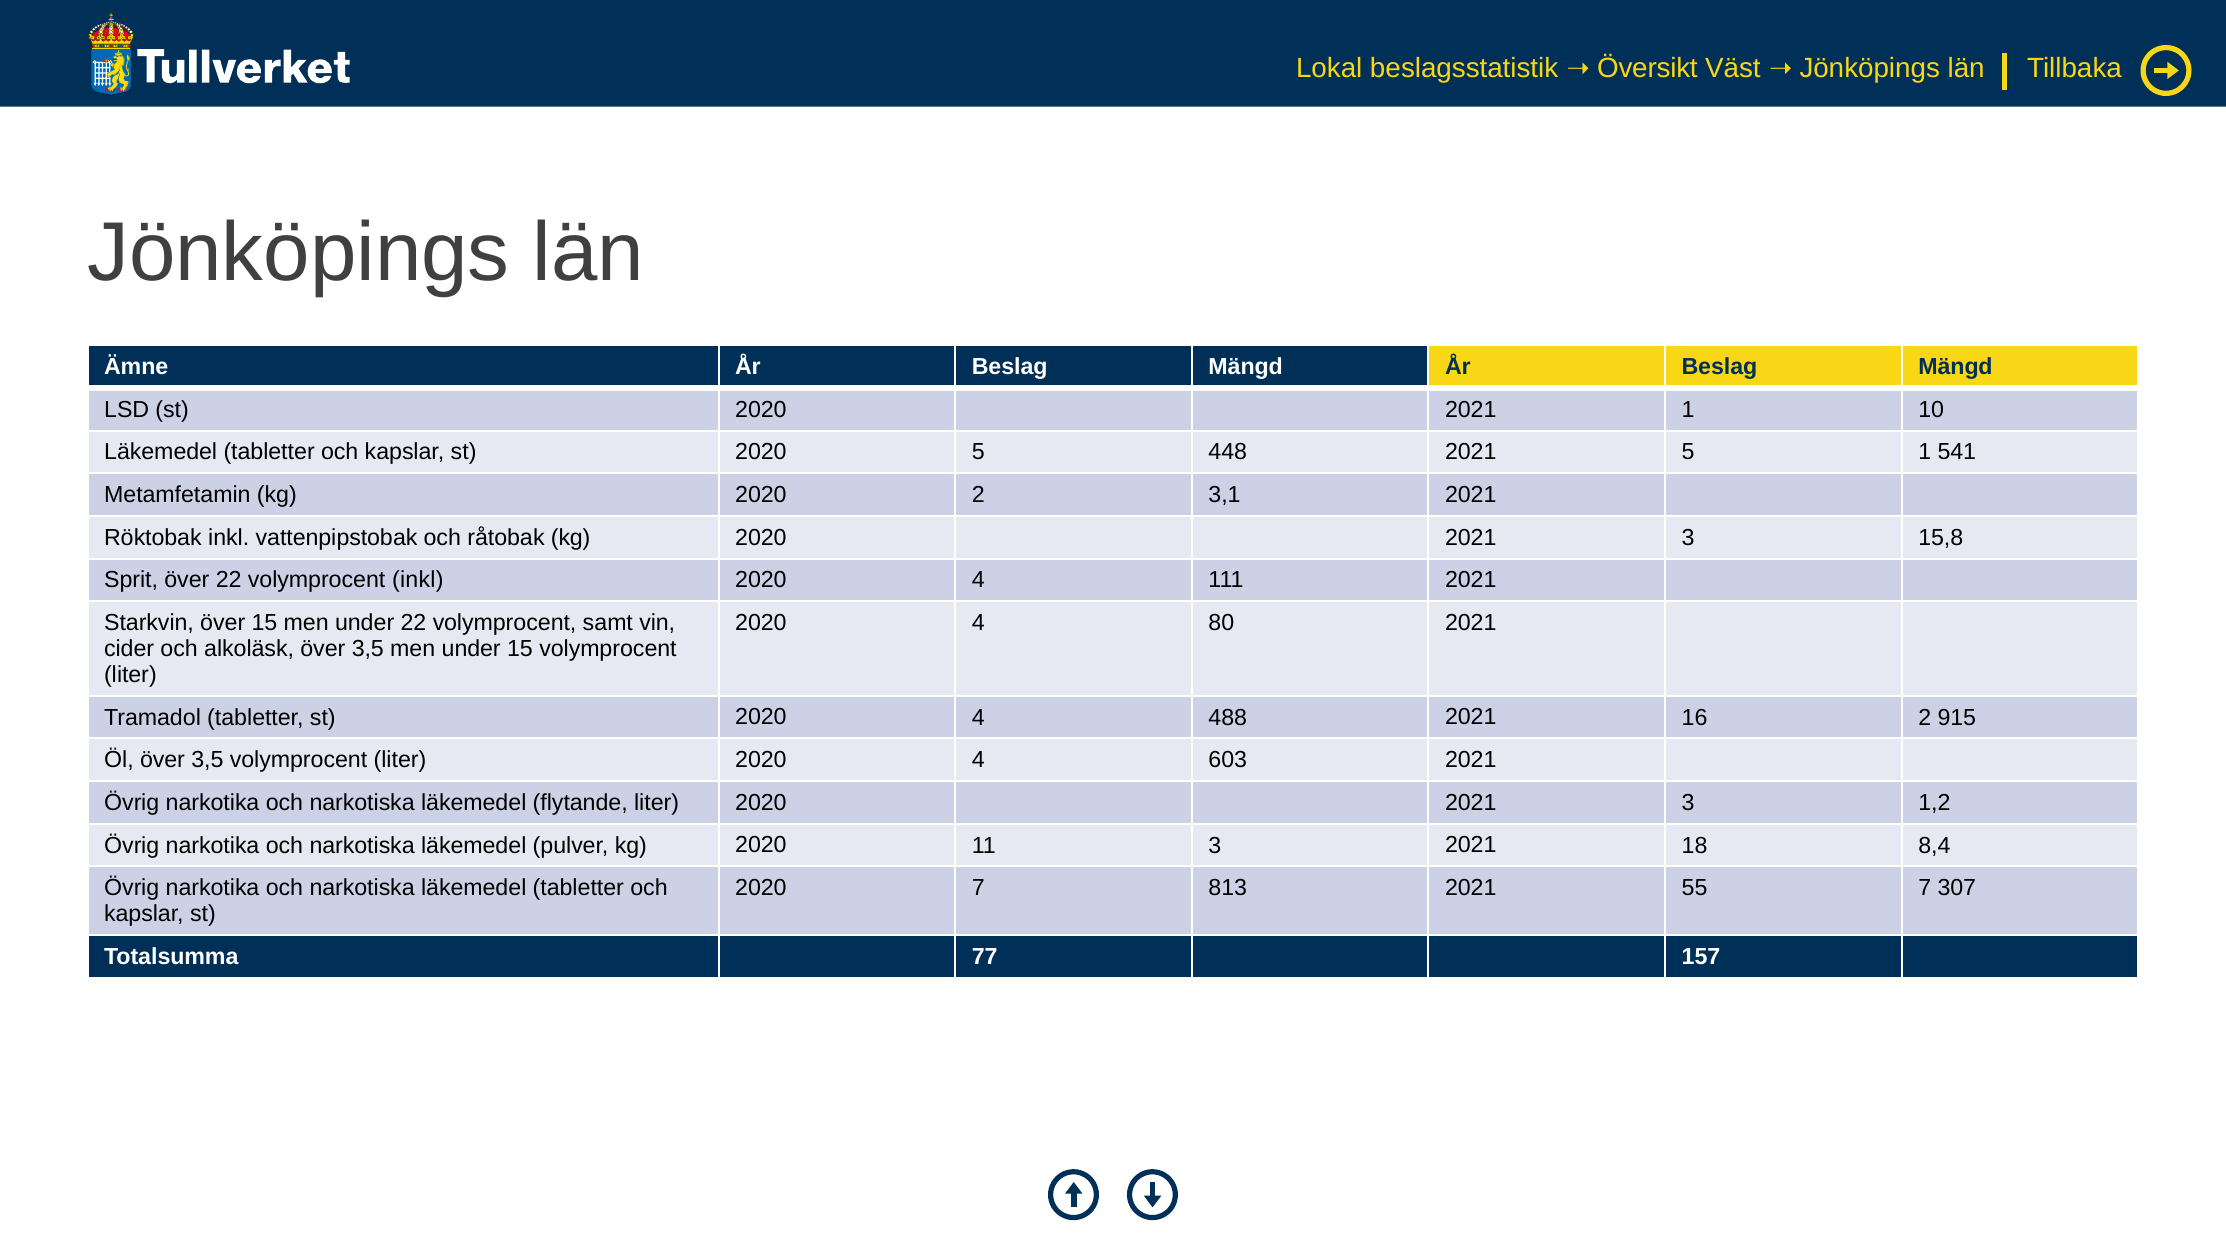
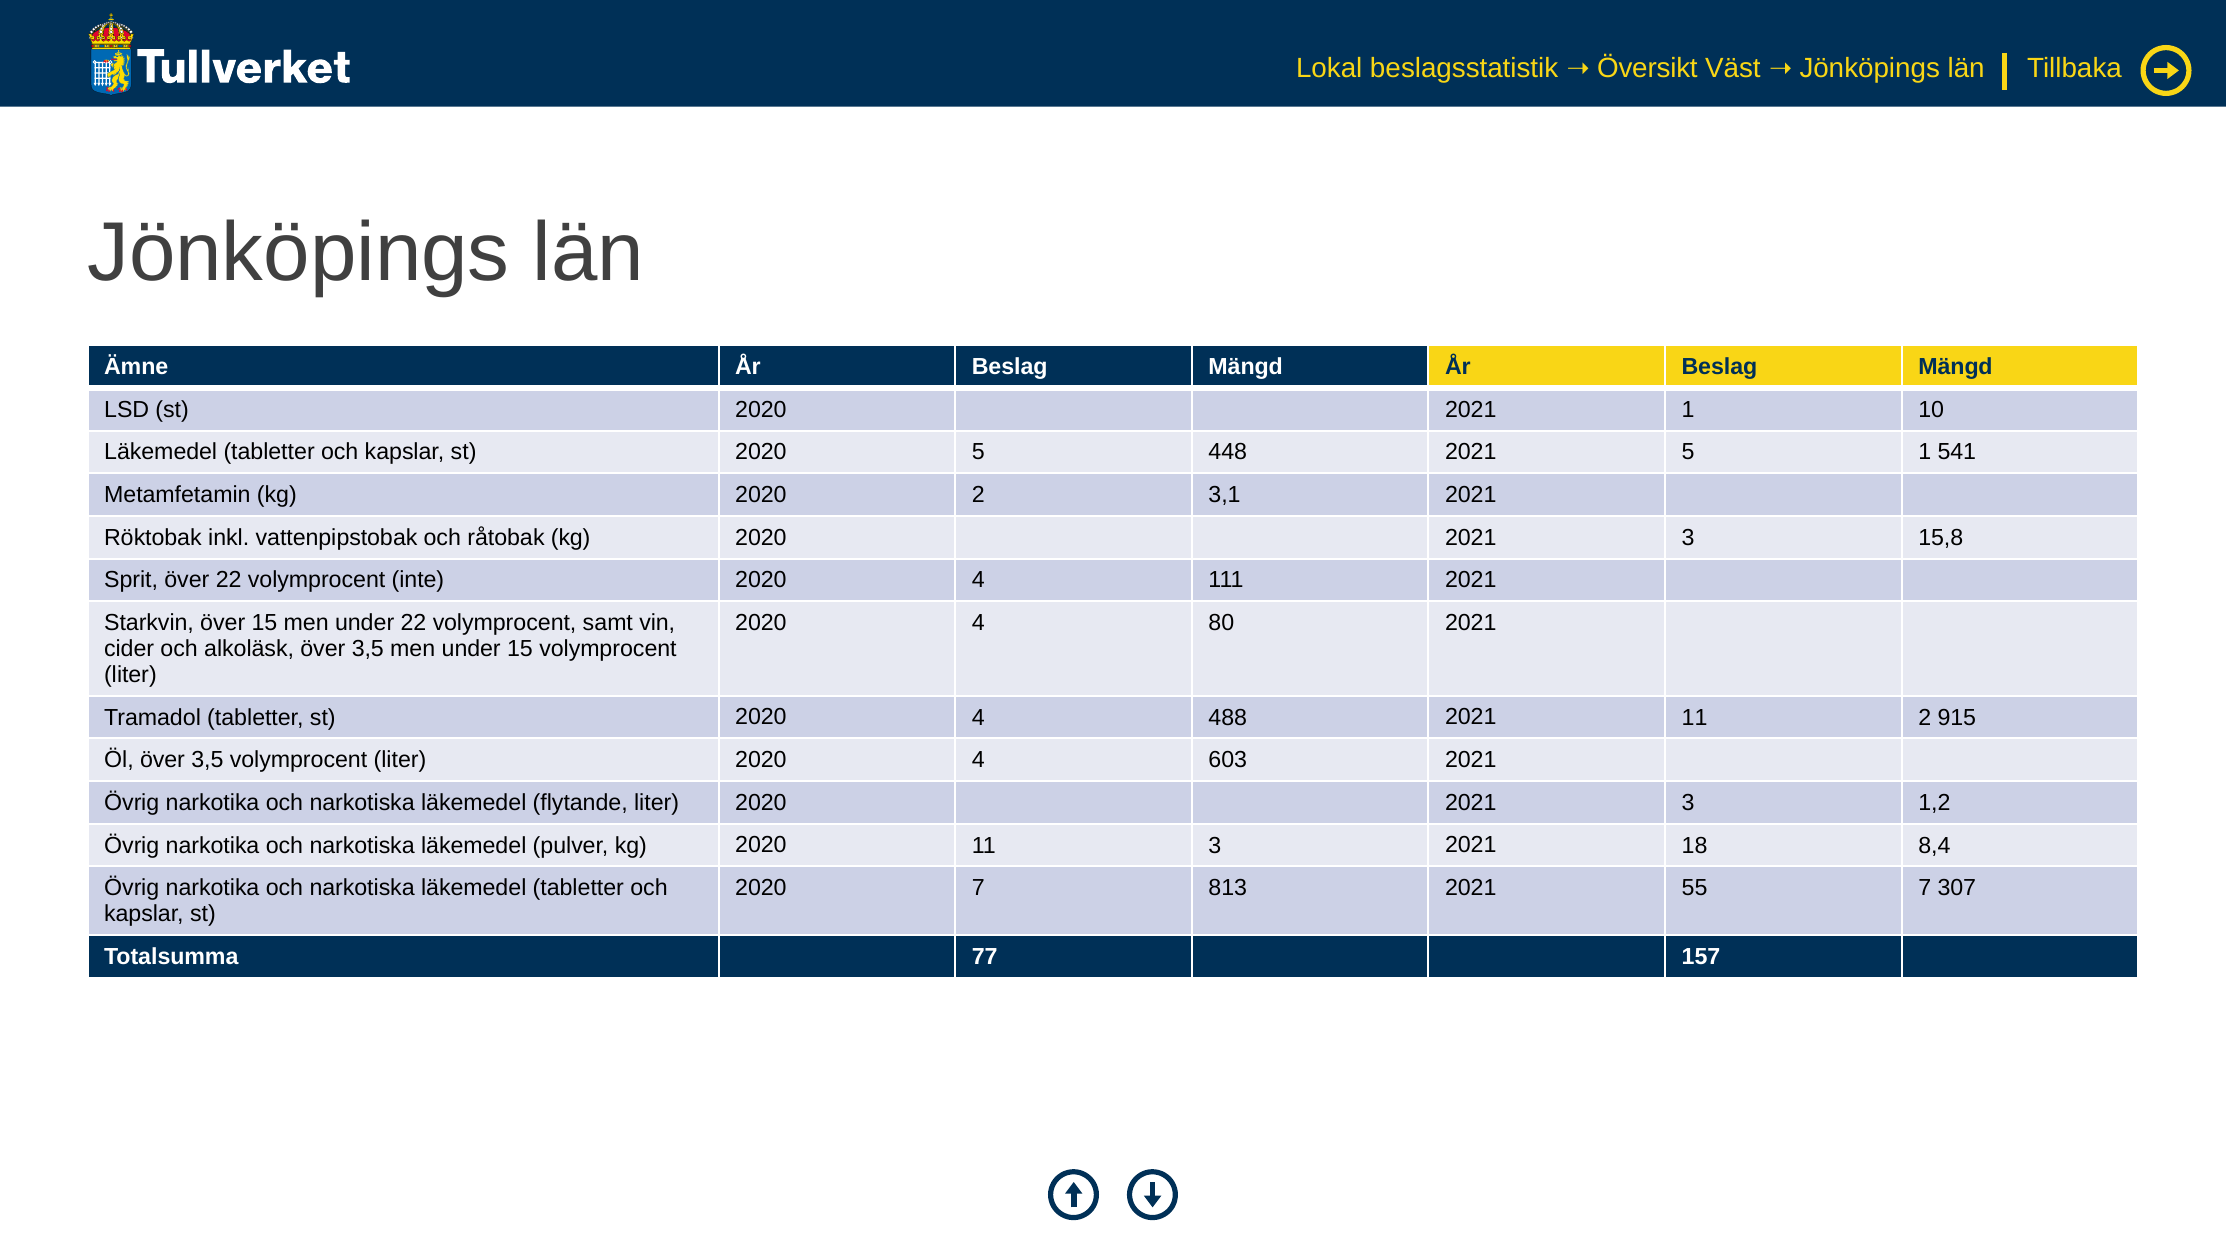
volymprocent inkl: inkl -> inte
2021 16: 16 -> 11
